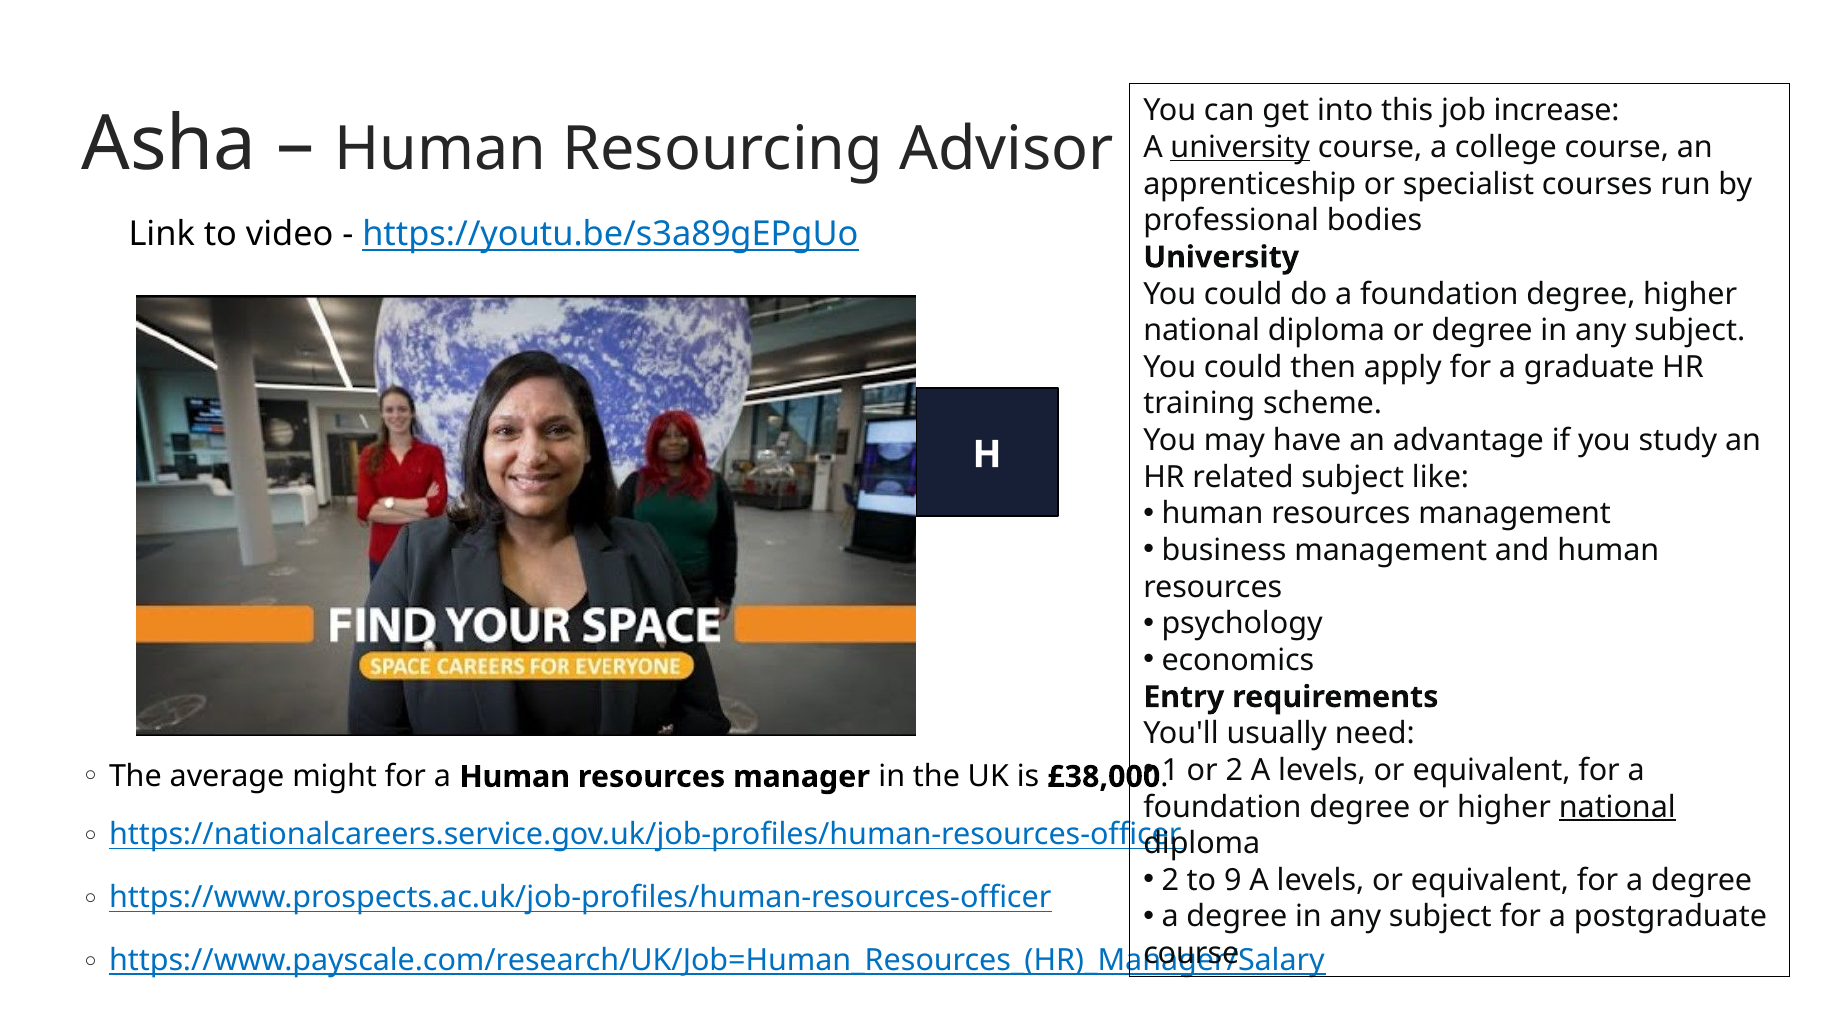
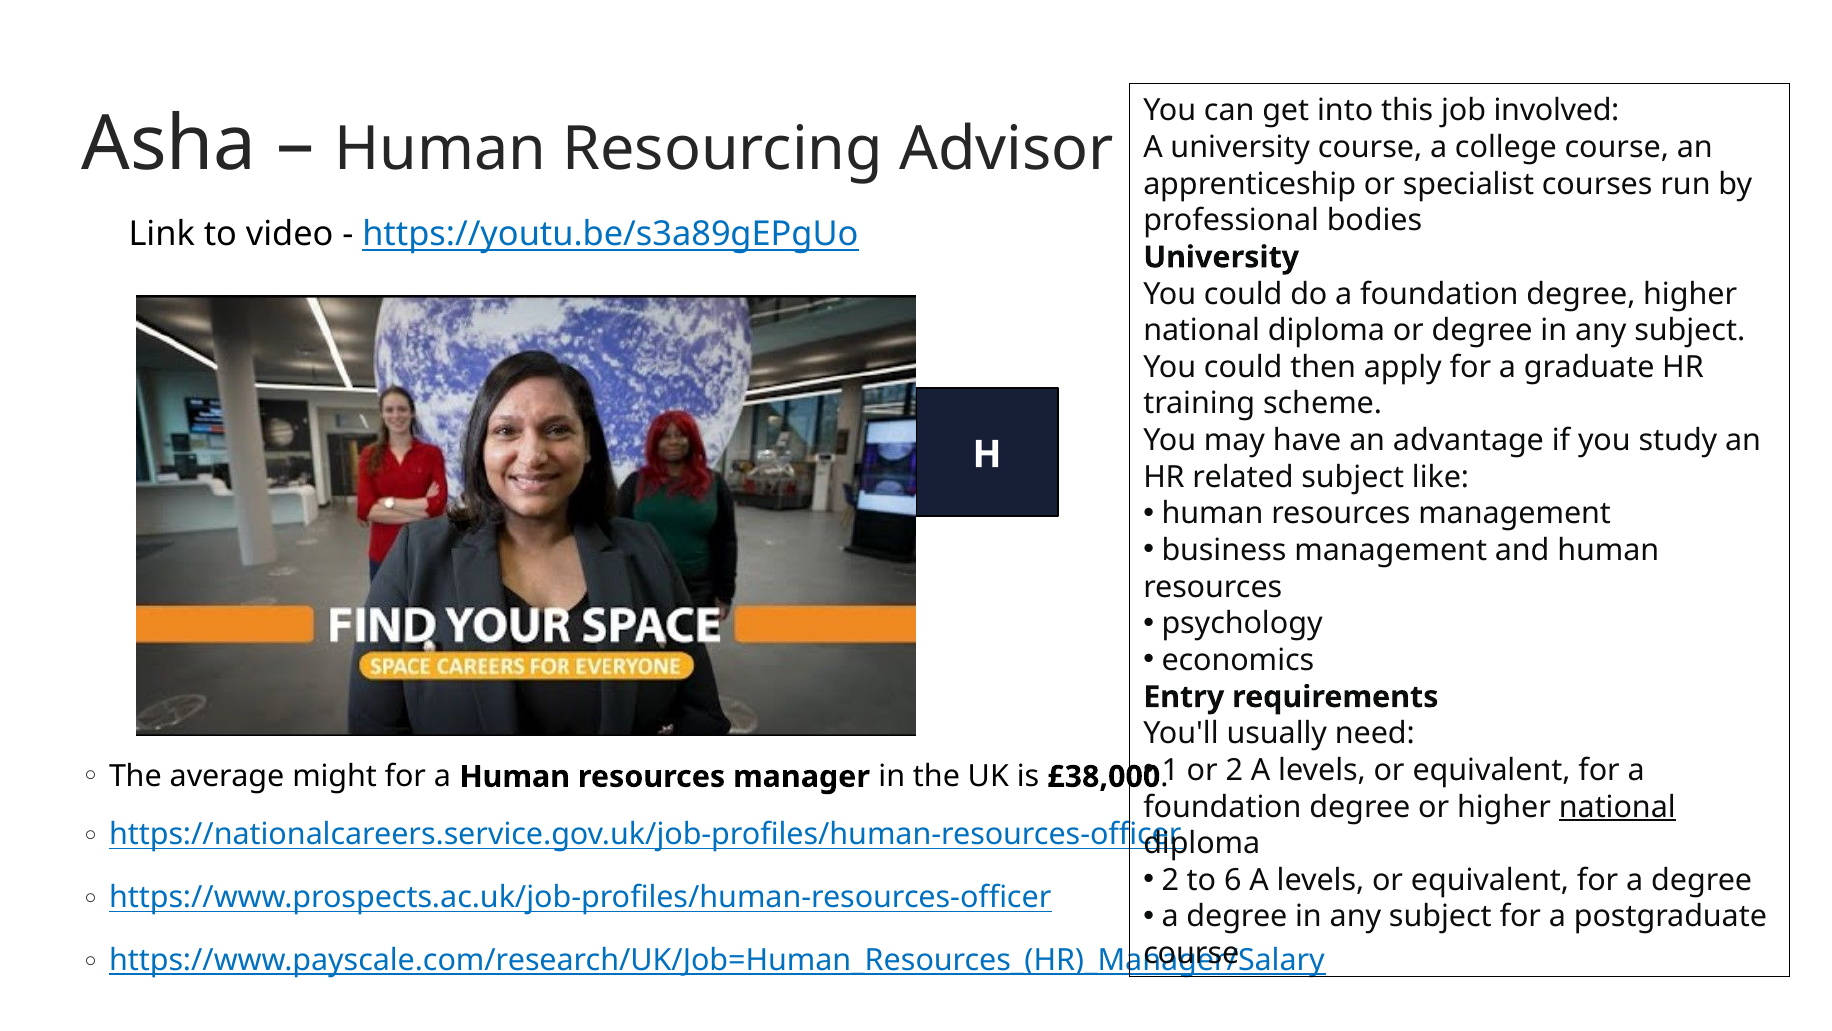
increase: increase -> involved
university at (1240, 147) underline: present -> none
9: 9 -> 6
